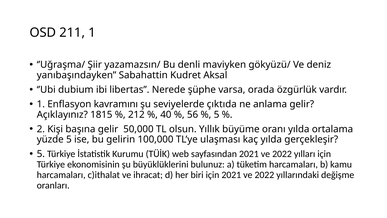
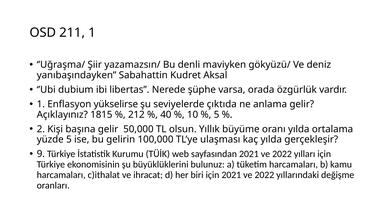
kavramını: kavramını -> yükselirse
56: 56 -> 10
5 at (41, 154): 5 -> 9
